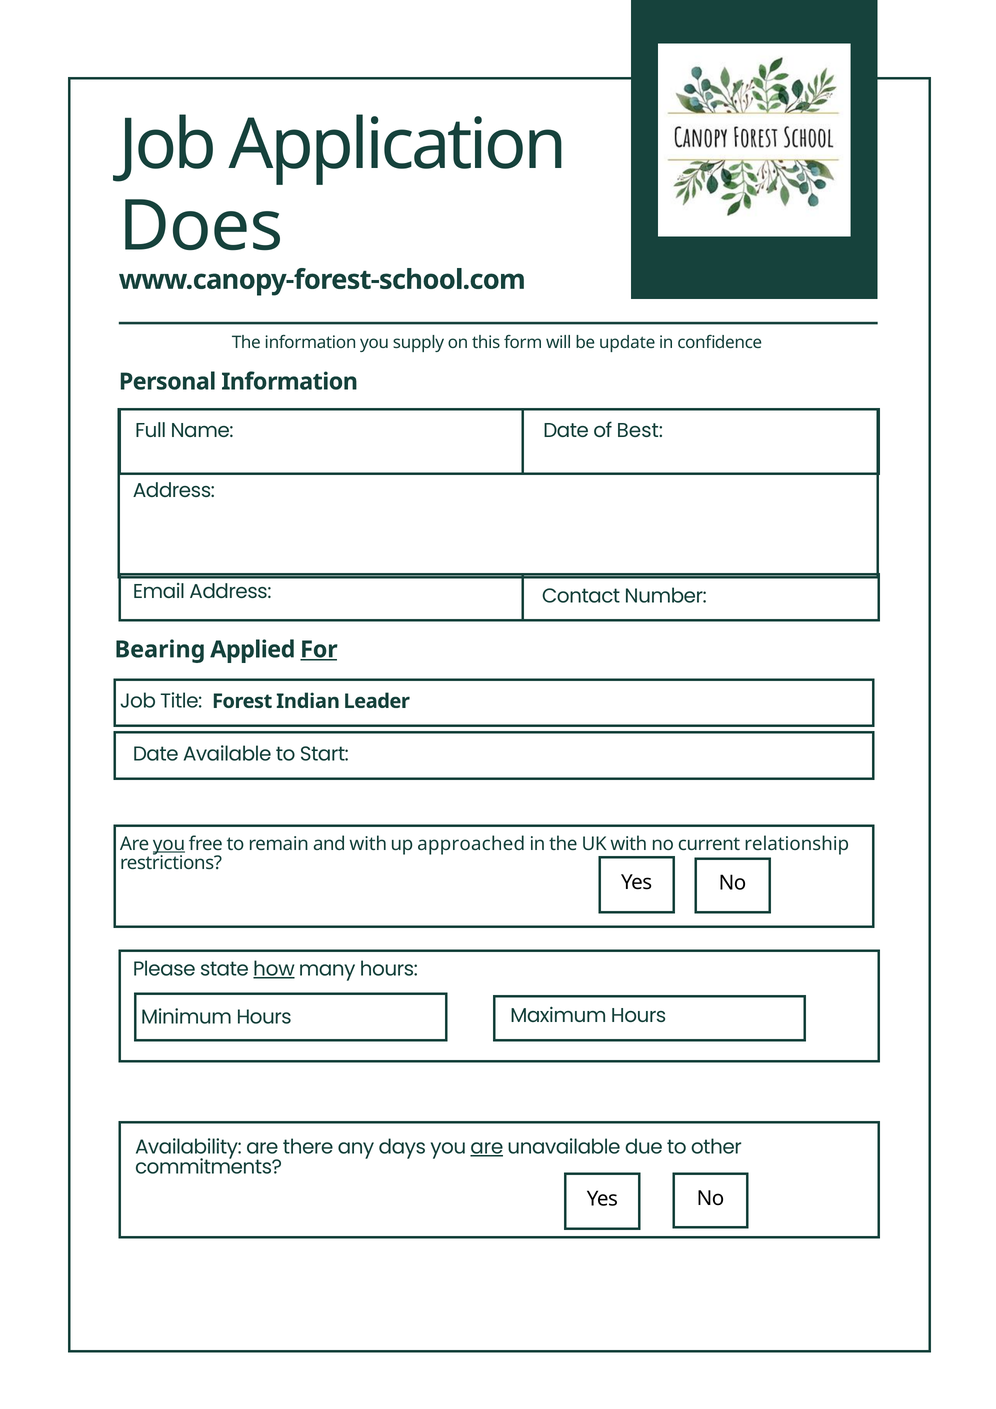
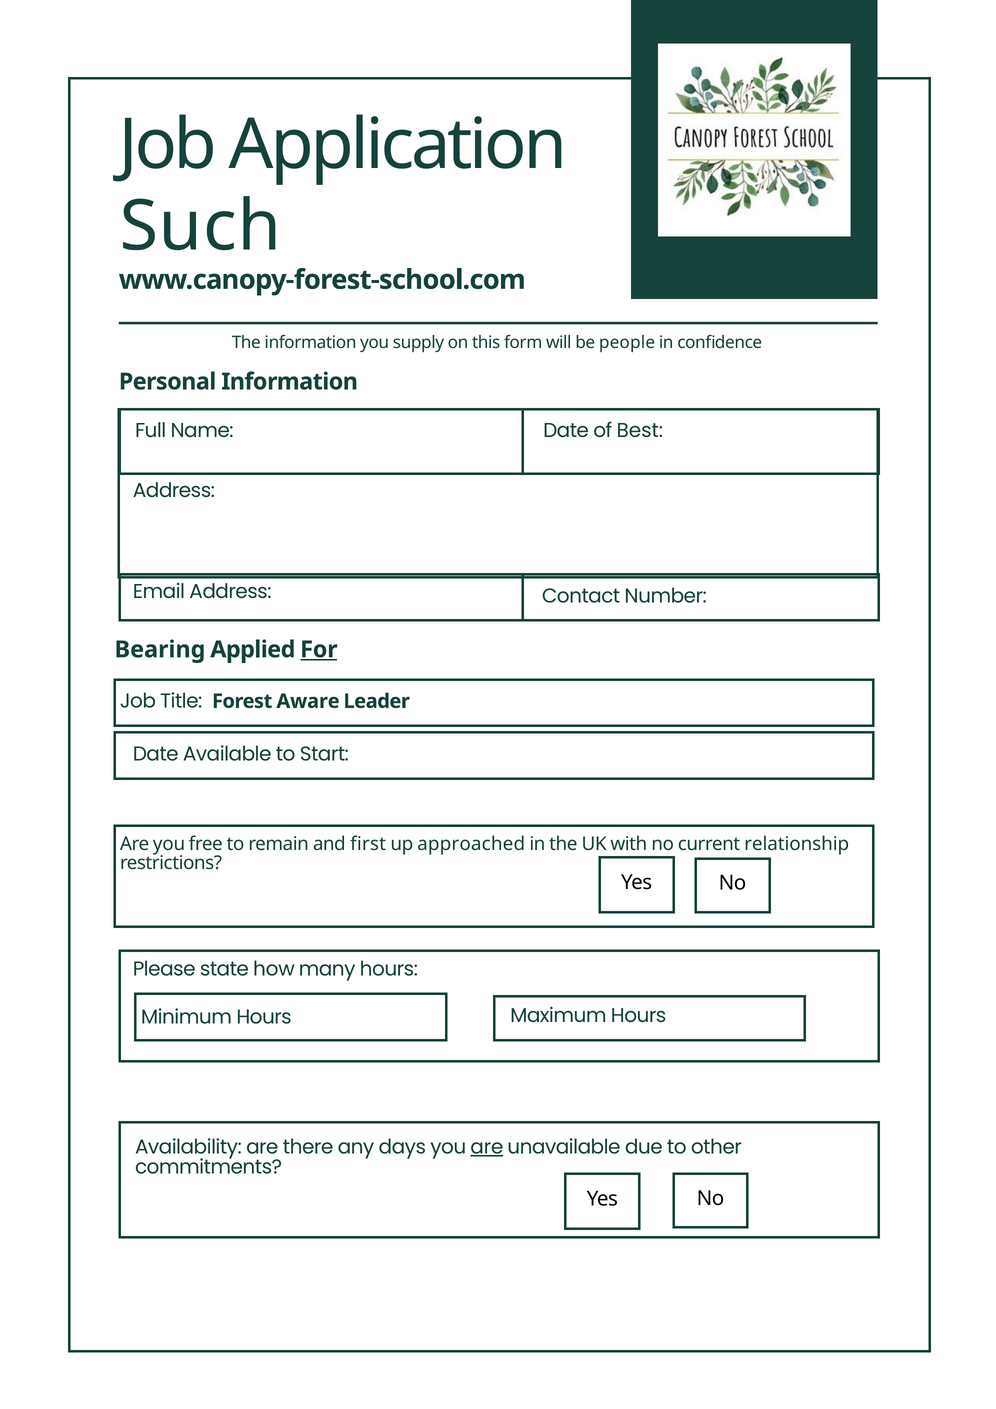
Does: Does -> Such
update: update -> people
Indian: Indian -> Aware
you at (169, 844) underline: present -> none
and with: with -> first
how underline: present -> none
